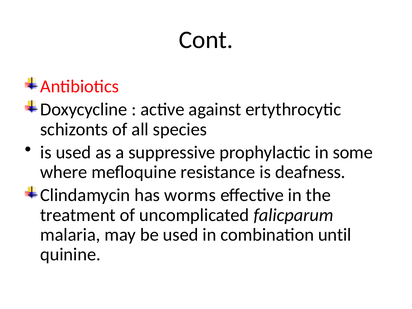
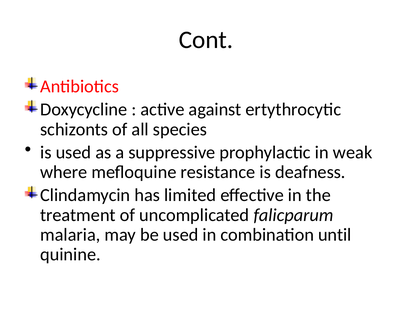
some: some -> weak
worms: worms -> limited
